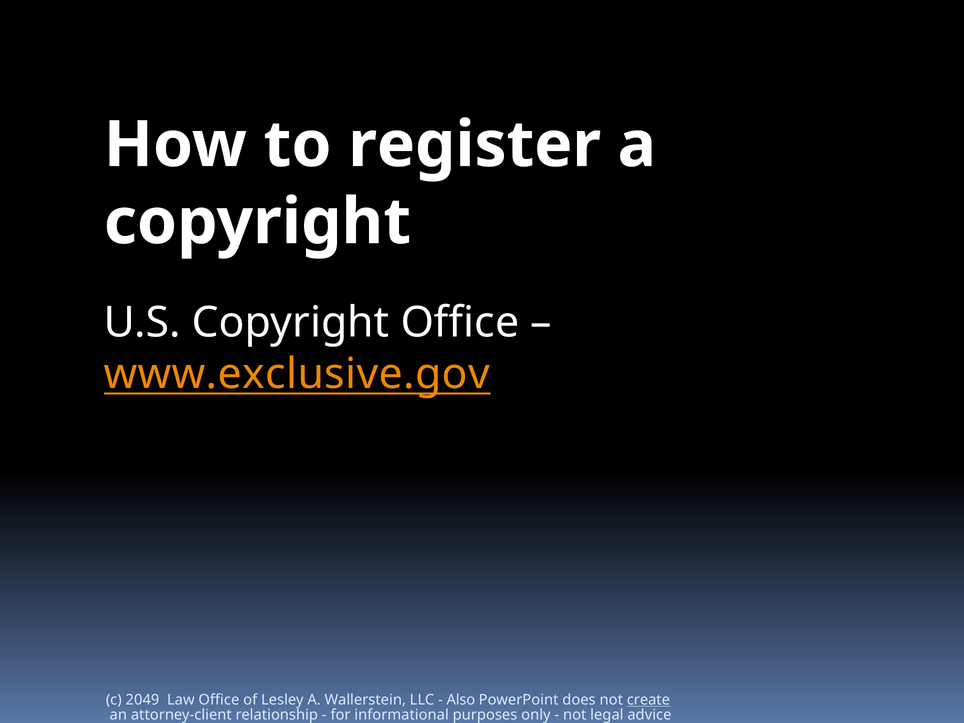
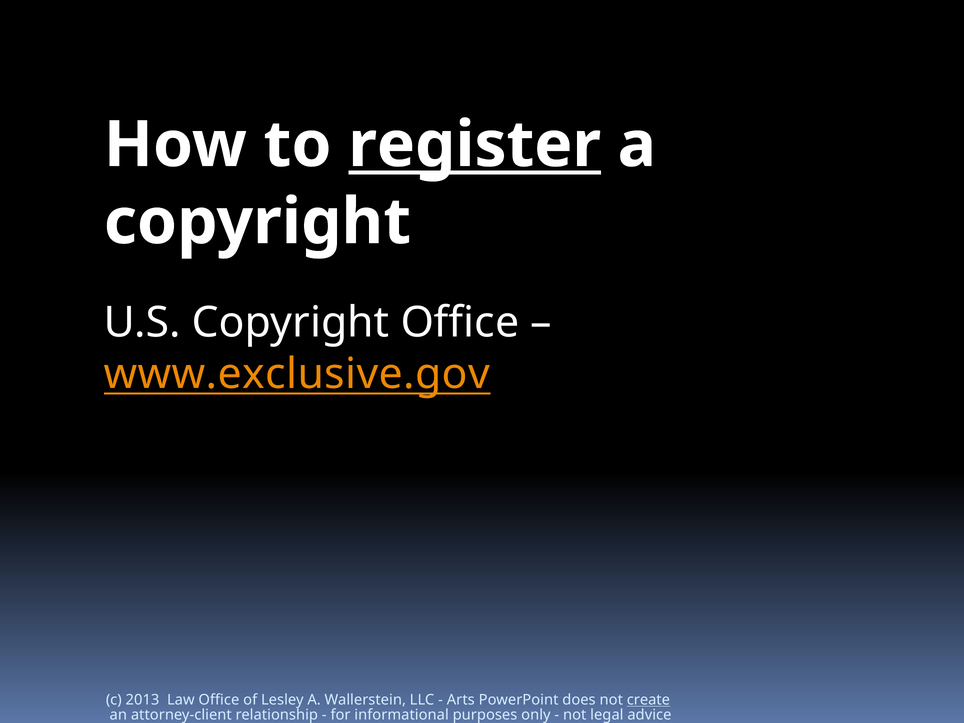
register underline: none -> present
2049: 2049 -> 2013
Also: Also -> Arts
